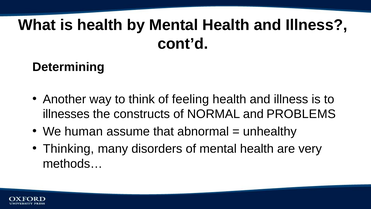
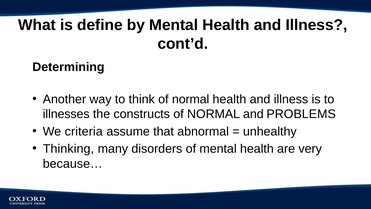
is health: health -> define
think of feeling: feeling -> normal
human: human -> criteria
methods…: methods… -> because…
